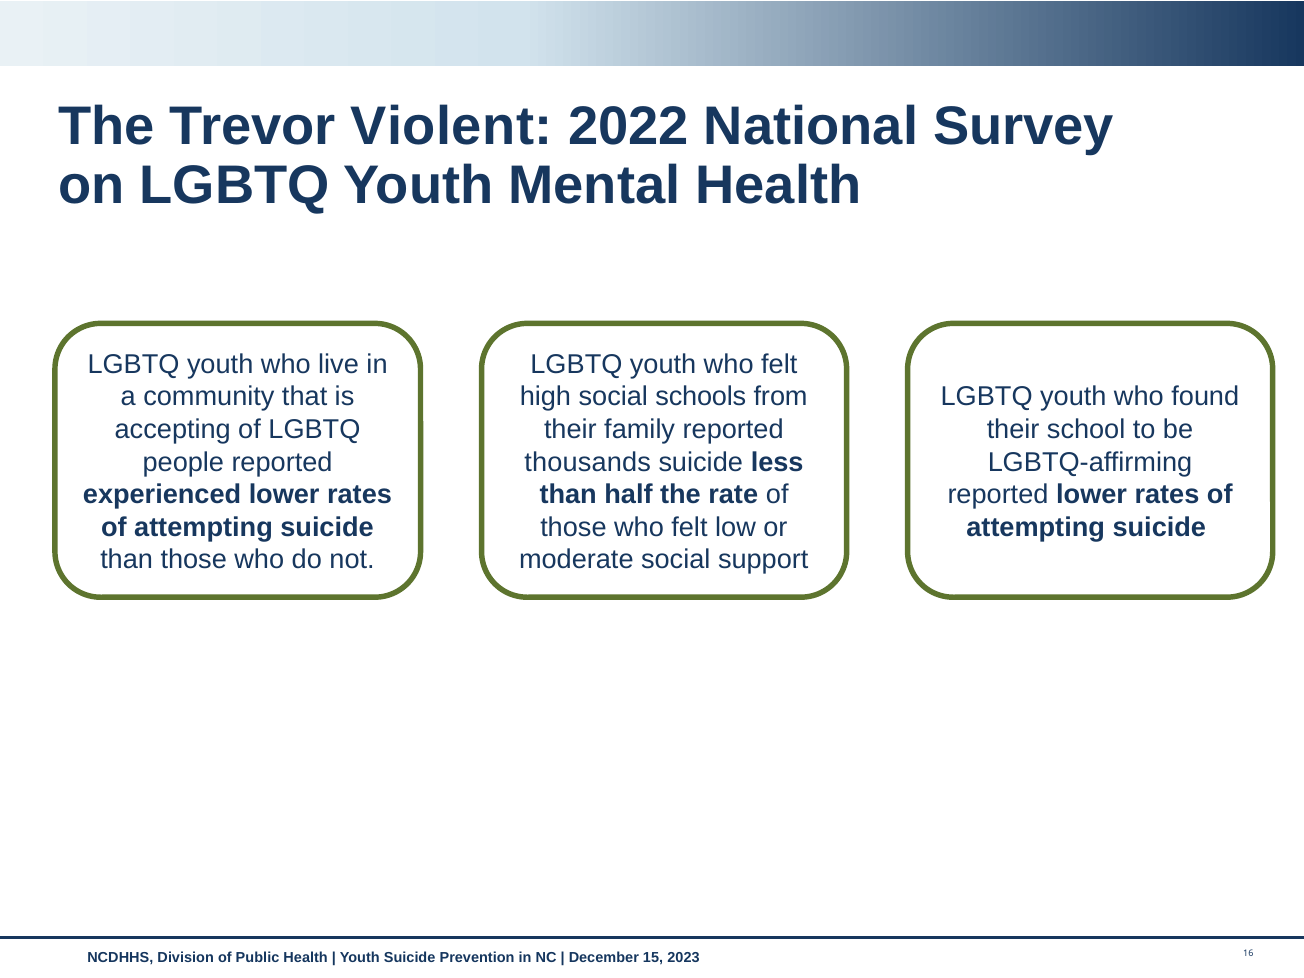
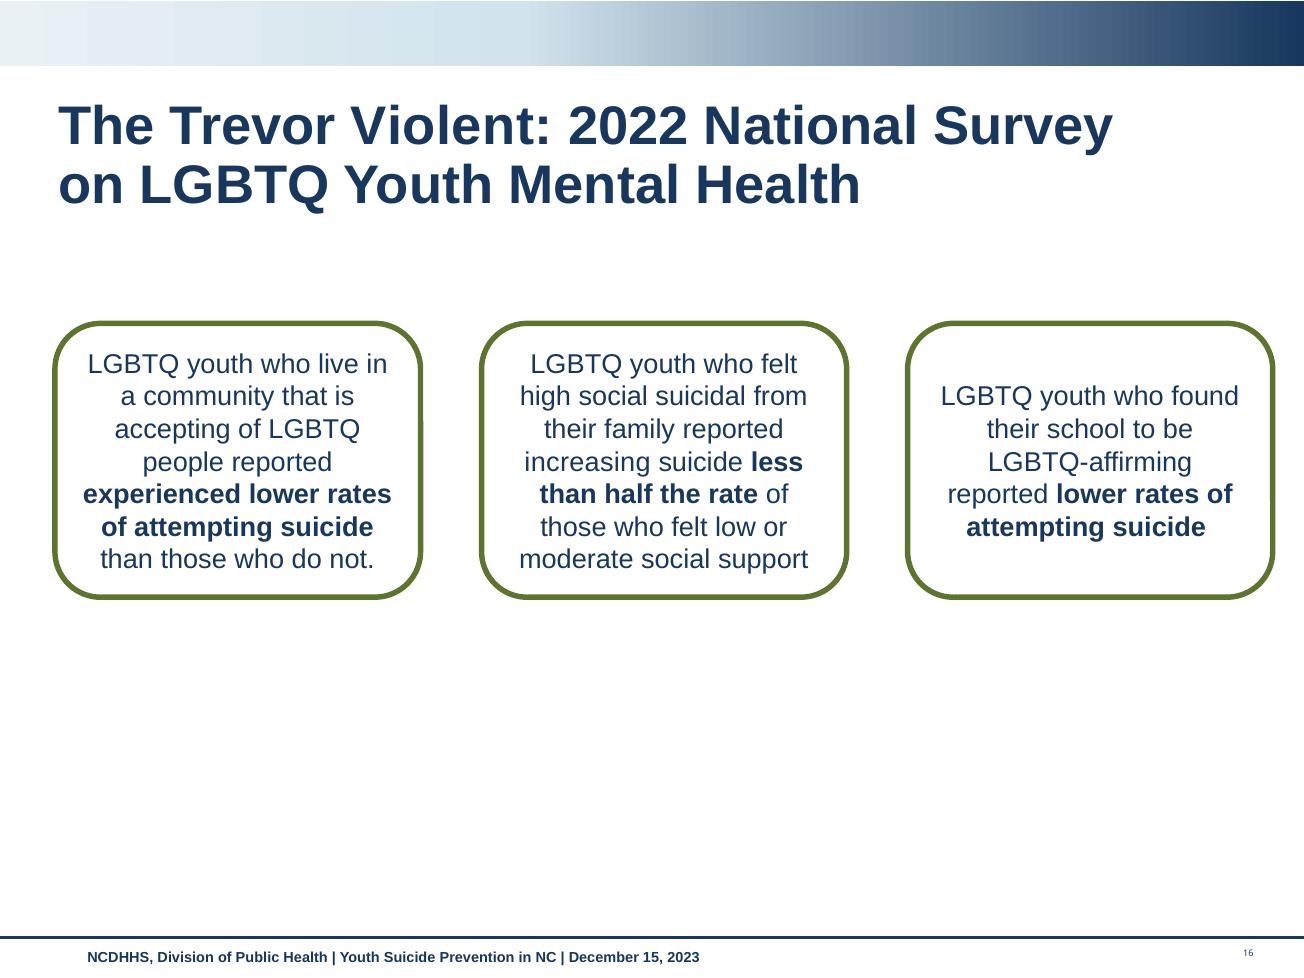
schools: schools -> suicidal
thousands: thousands -> increasing
